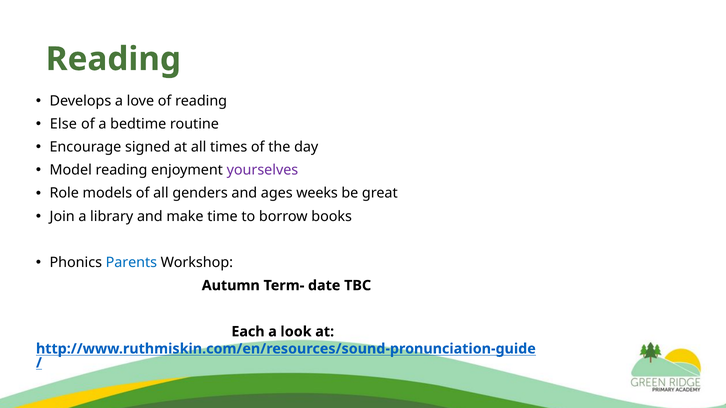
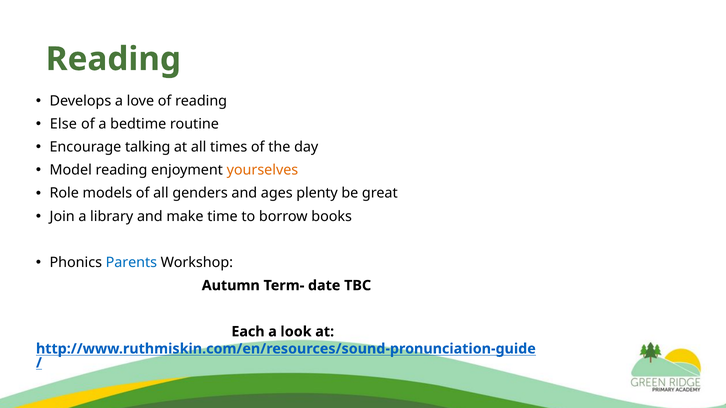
signed: signed -> talking
yourselves colour: purple -> orange
weeks: weeks -> plenty
